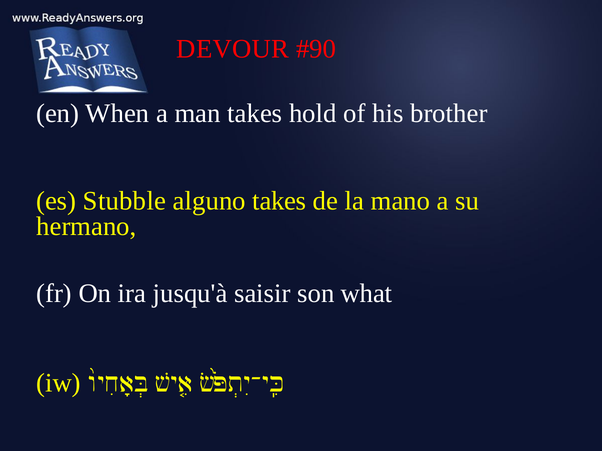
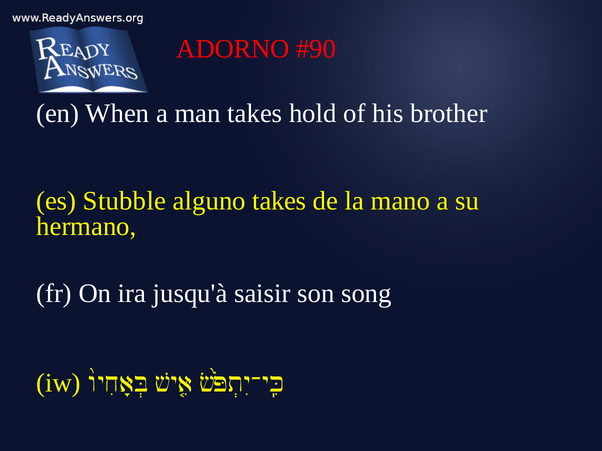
DEVOUR: DEVOUR -> ADORNO
what: what -> song
